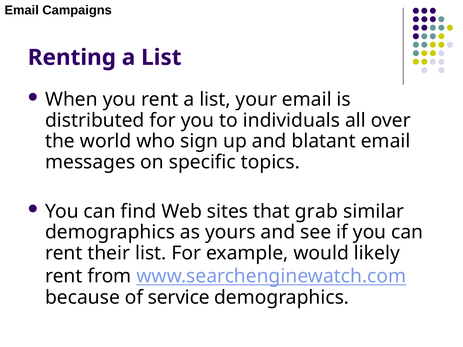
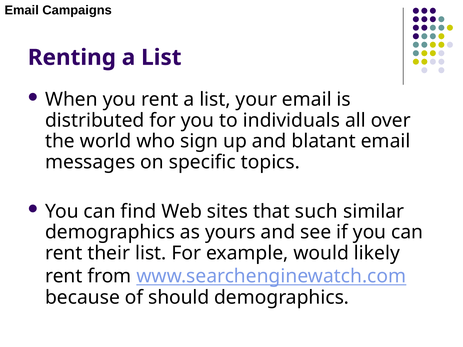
grab: grab -> such
service: service -> should
